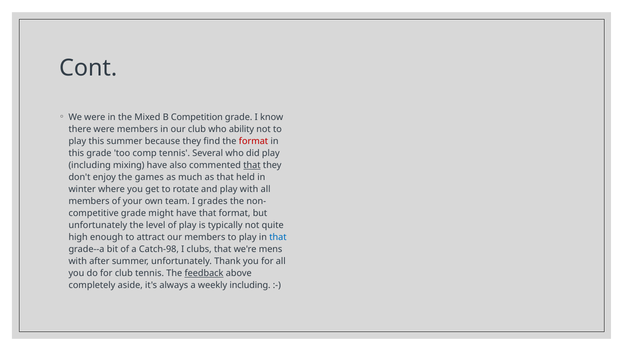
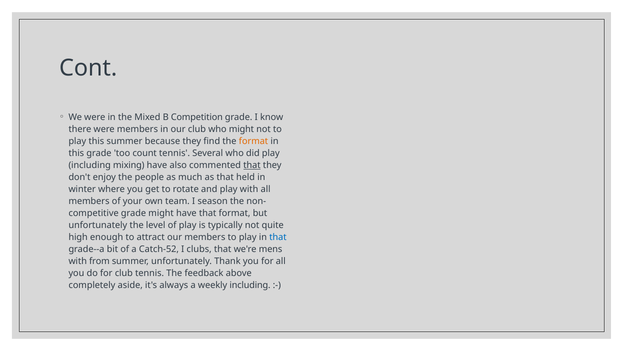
who ability: ability -> might
format at (254, 141) colour: red -> orange
comp: comp -> count
games: games -> people
grades: grades -> season
Catch-98: Catch-98 -> Catch-52
after: after -> from
feedback underline: present -> none
